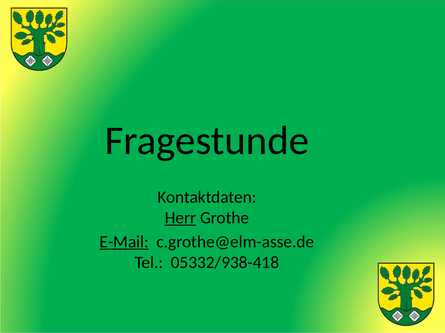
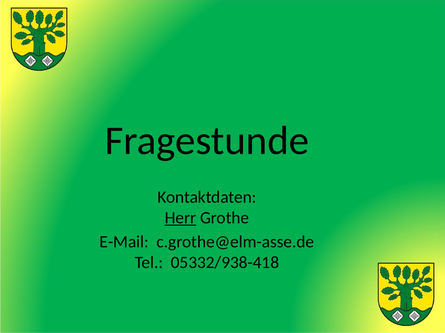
E-Mail underline: present -> none
